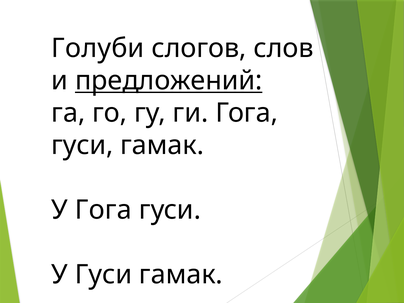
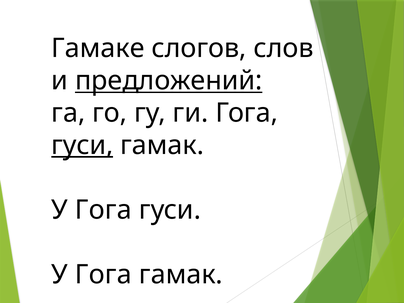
Голуби: Голуби -> Гамаке
гуси at (82, 145) underline: none -> present
Гуси at (103, 275): Гуси -> Гога
